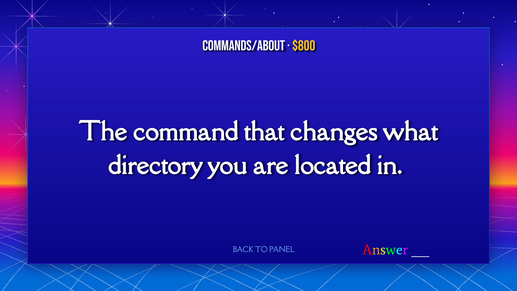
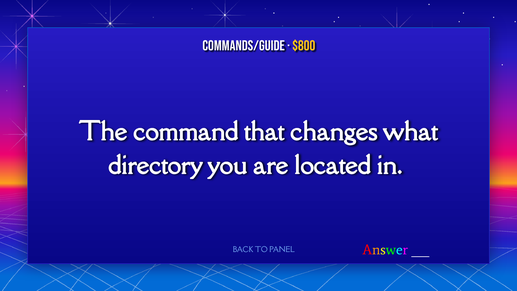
Commands/About: Commands/About -> Commands/Guide
